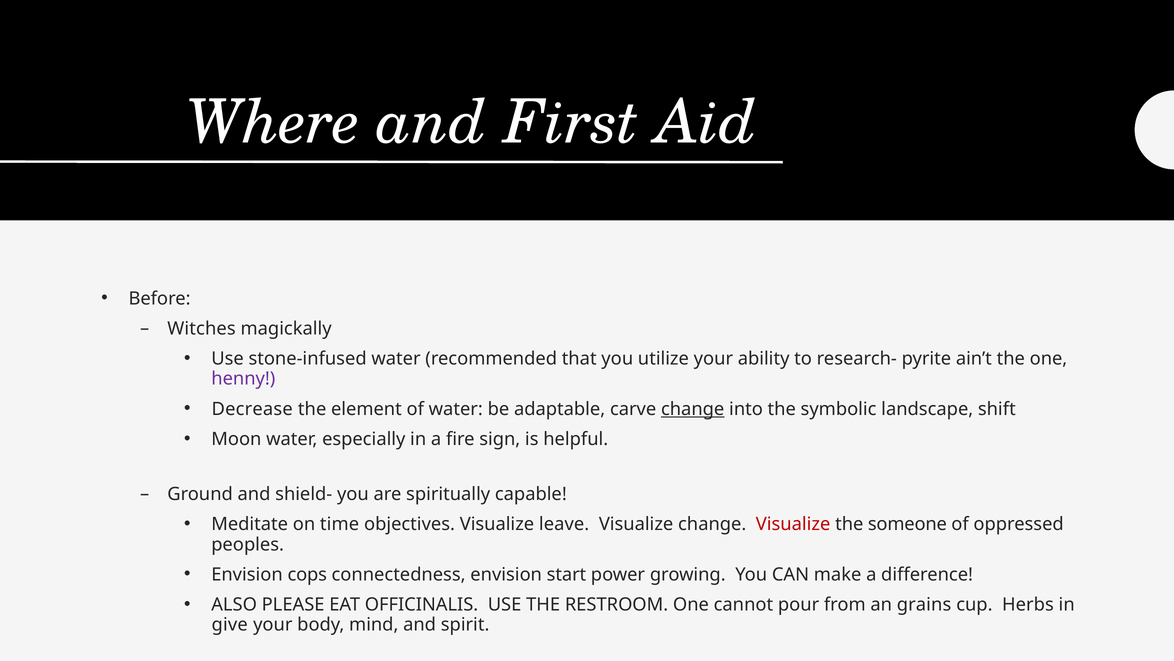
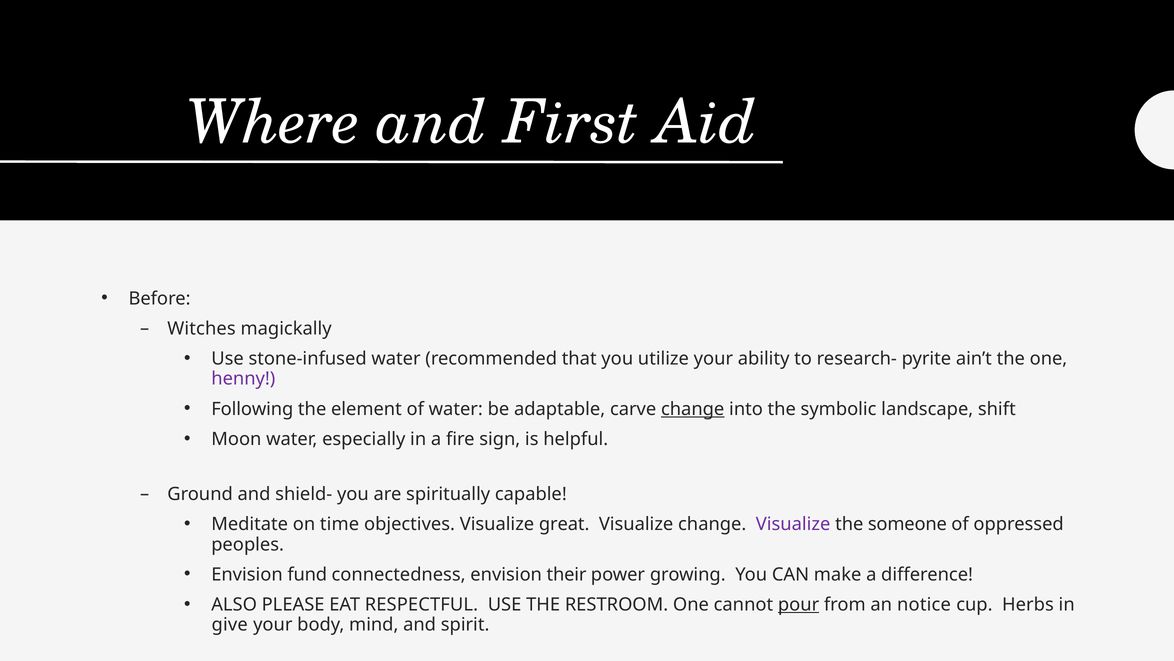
Decrease: Decrease -> Following
leave: leave -> great
Visualize at (793, 524) colour: red -> purple
cops: cops -> fund
start: start -> their
OFFICINALIS: OFFICINALIS -> RESPECTFUL
pour underline: none -> present
grains: grains -> notice
